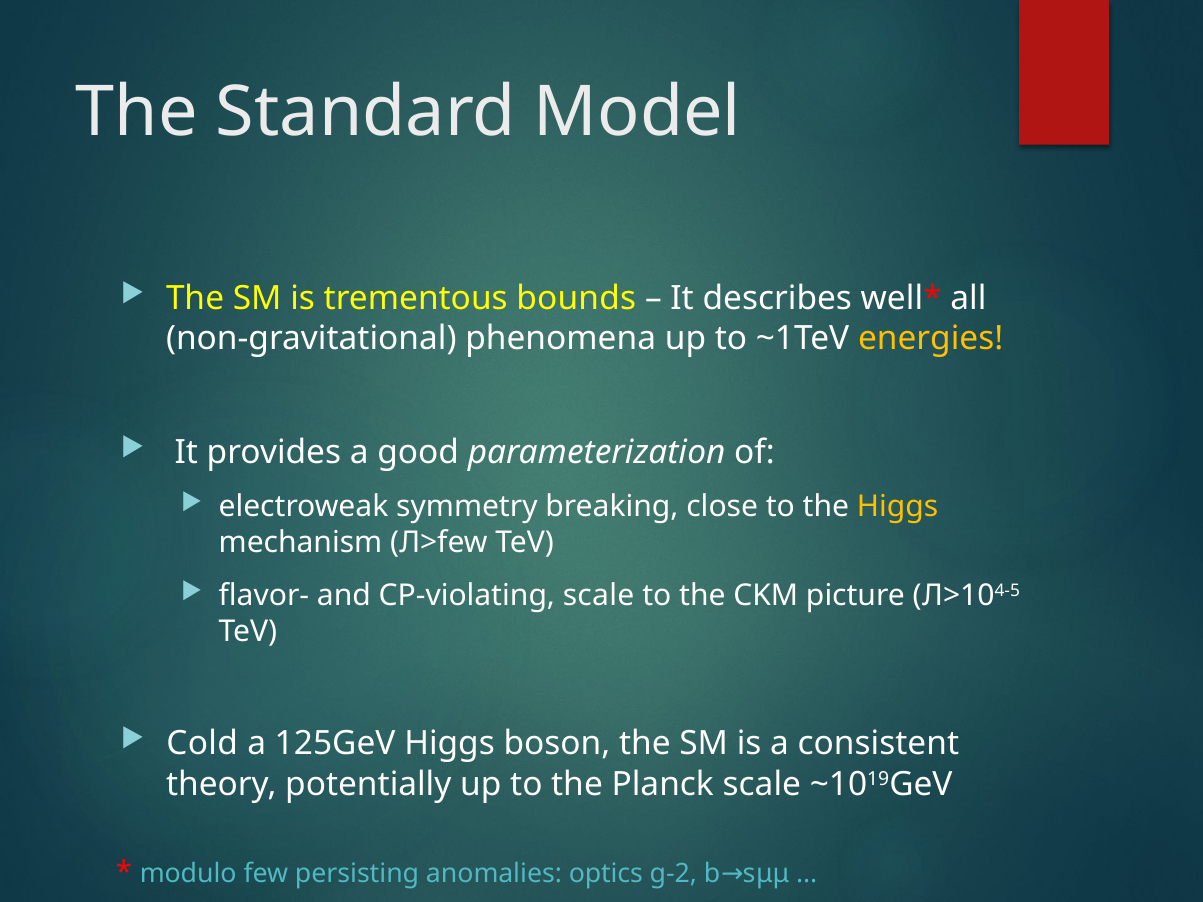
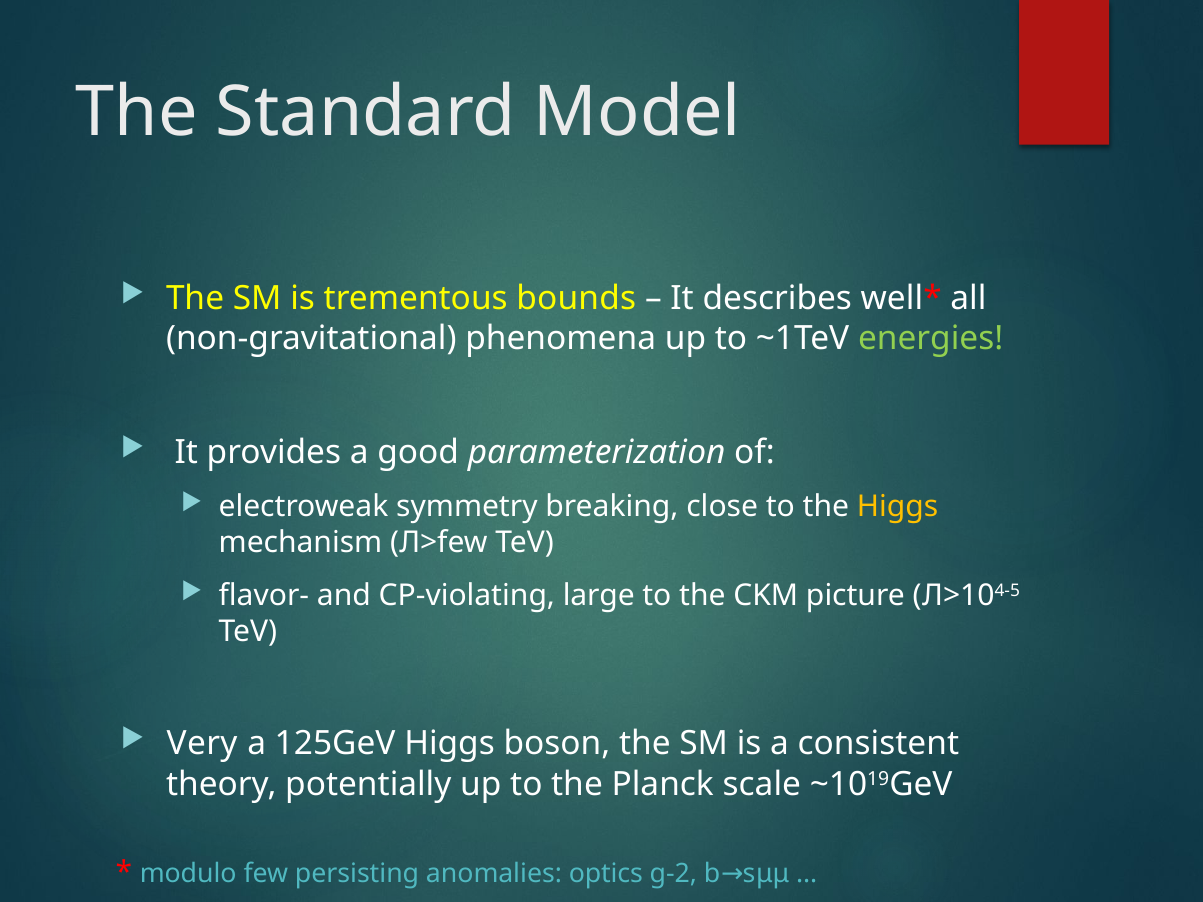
energies colour: yellow -> light green
CP-violating scale: scale -> large
Cold: Cold -> Very
